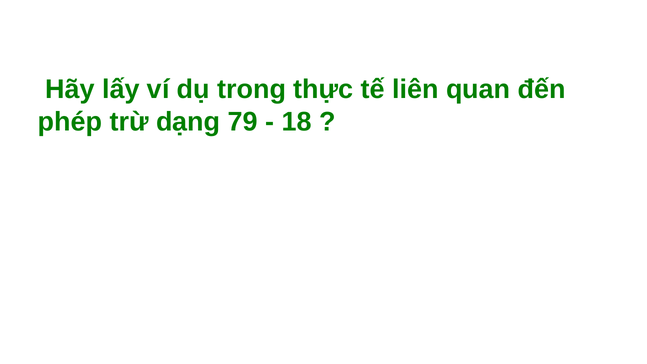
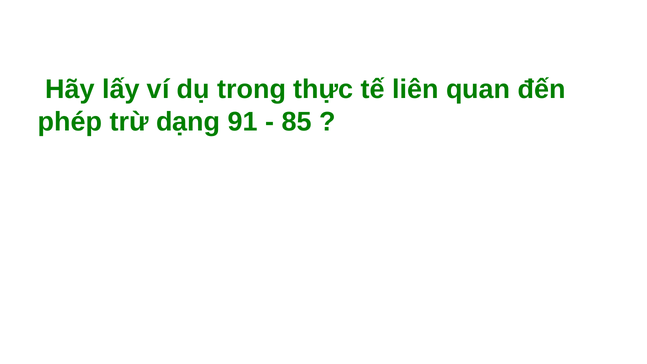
79: 79 -> 91
18: 18 -> 85
